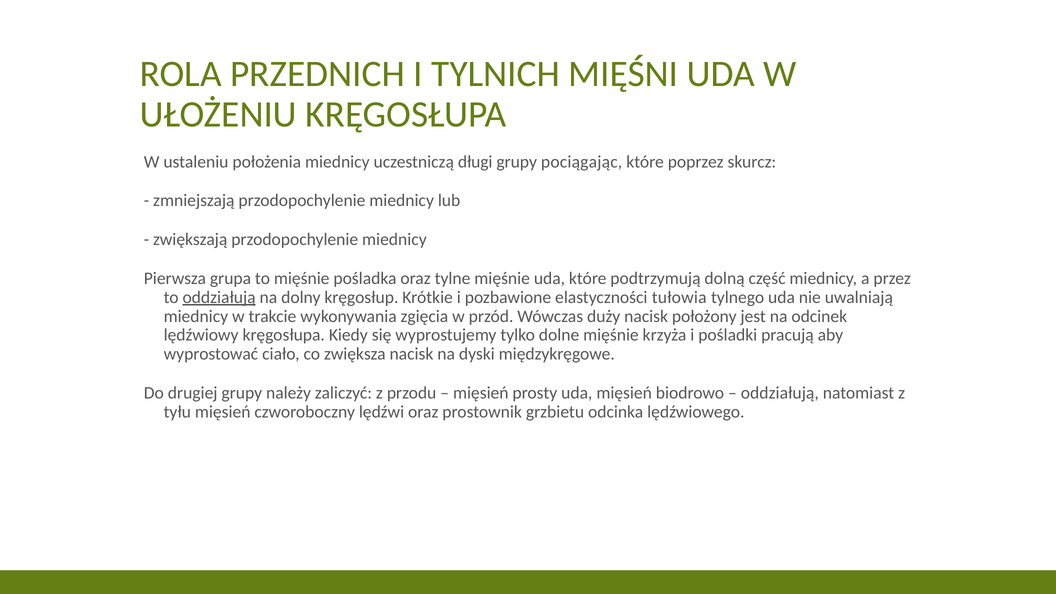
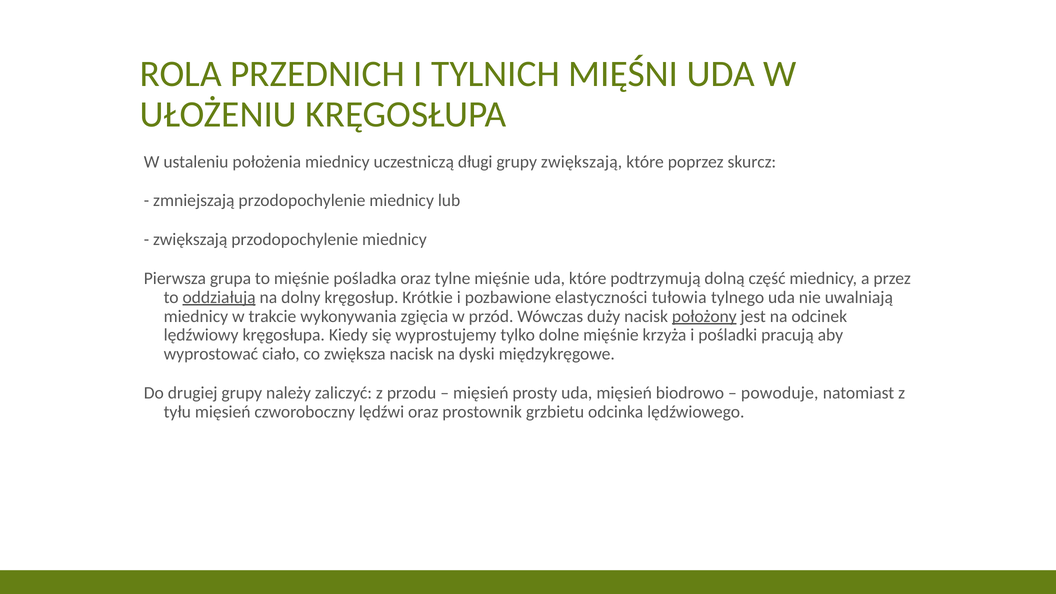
grupy pociągając: pociągając -> zwiększają
położony underline: none -> present
oddziałują at (780, 393): oddziałują -> powoduje
